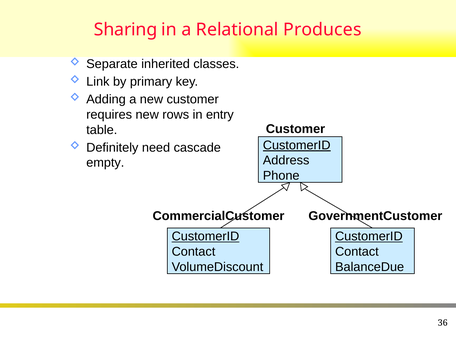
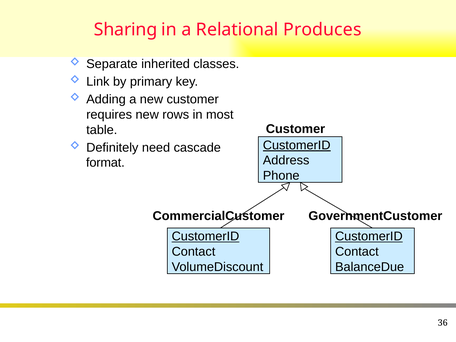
entry: entry -> most
empty: empty -> format
